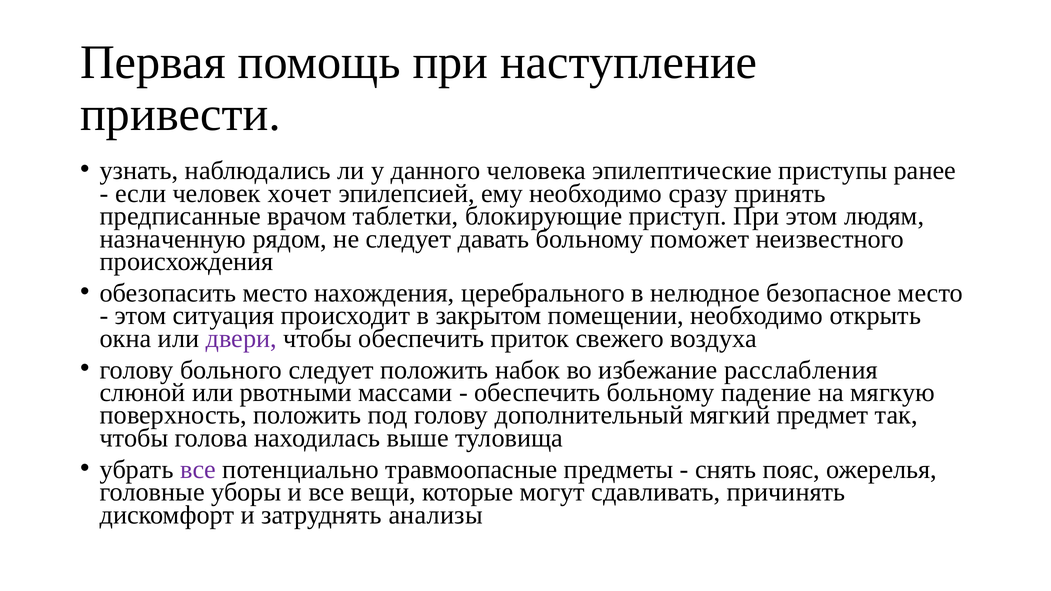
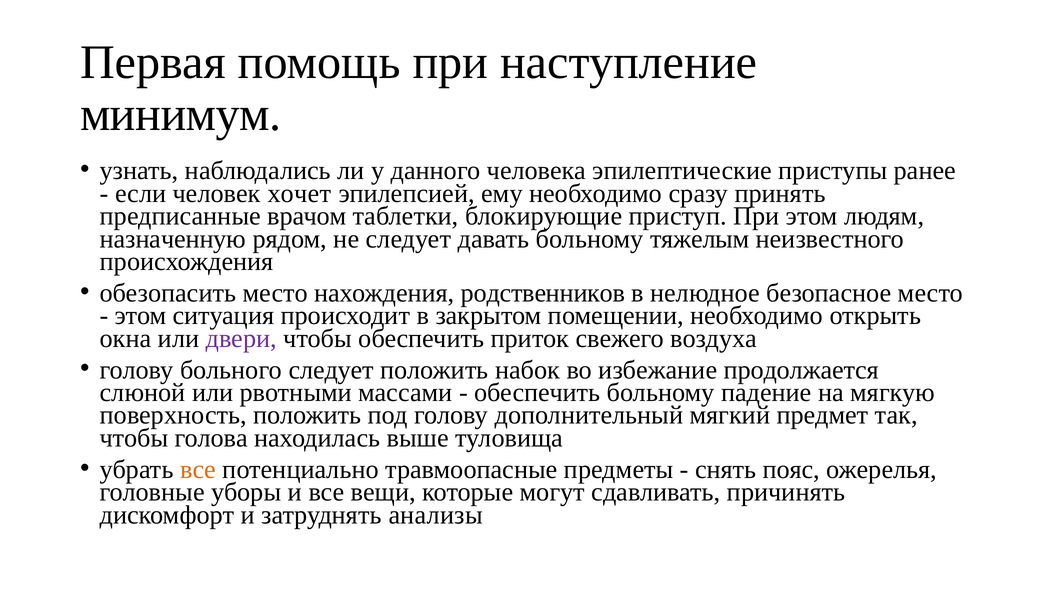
привести: привести -> минимум
поможет: поможет -> тяжелым
церебрального: церебрального -> родственников
расслабления: расслабления -> продолжается
все at (198, 470) colour: purple -> orange
